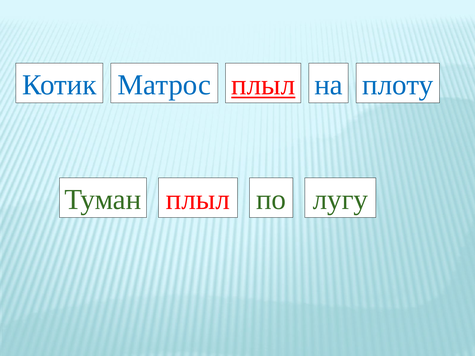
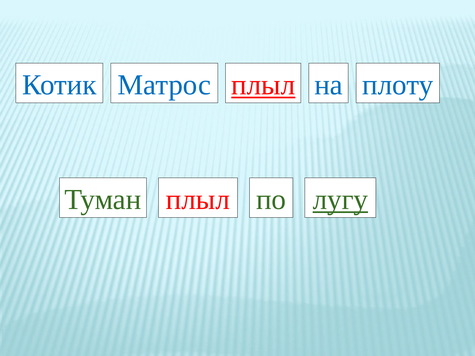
лугу underline: none -> present
